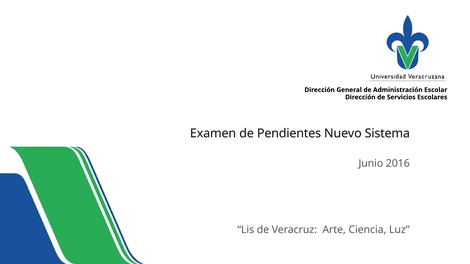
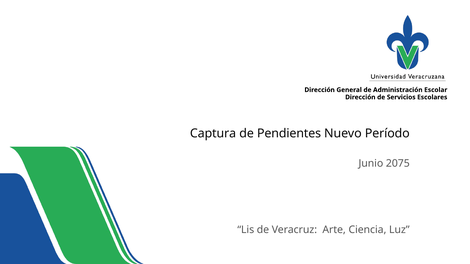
Examen: Examen -> Captura
Sistema: Sistema -> Período
2016: 2016 -> 2075
